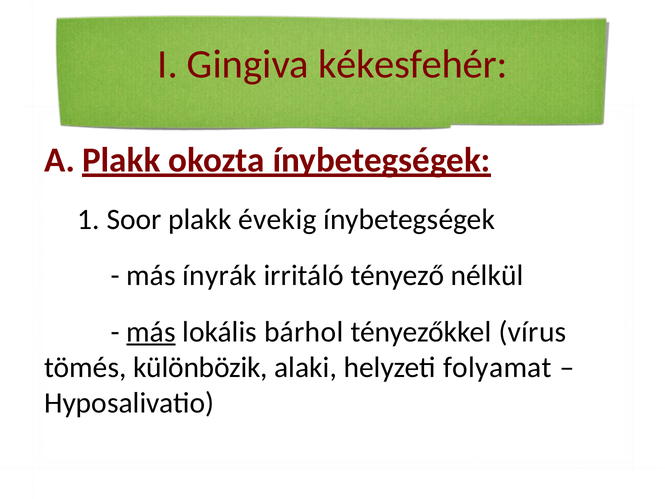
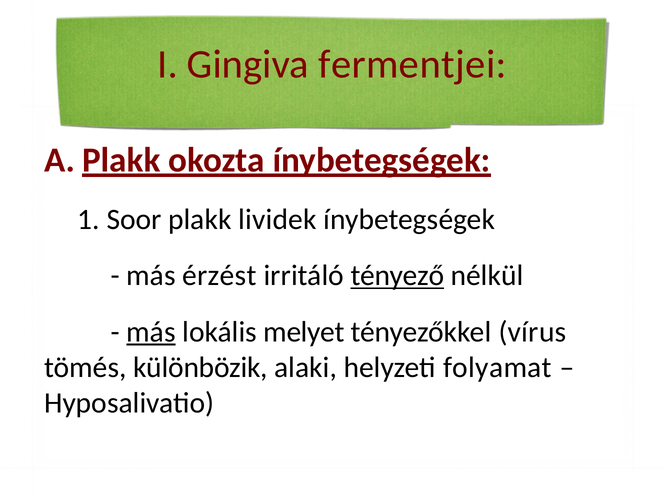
kékesfehér: kékesfehér -> fermentjei
évekig: évekig -> lividek
ínyrák: ínyrák -> érzést
tényező underline: none -> present
bárhol: bárhol -> melyet
